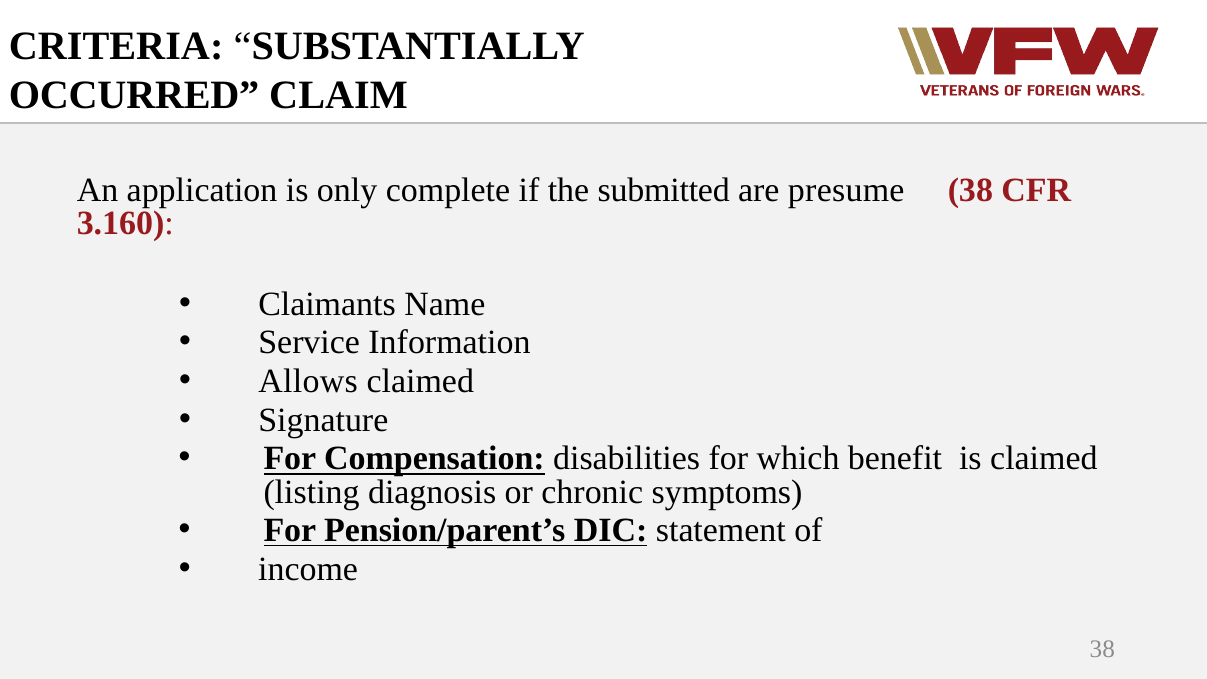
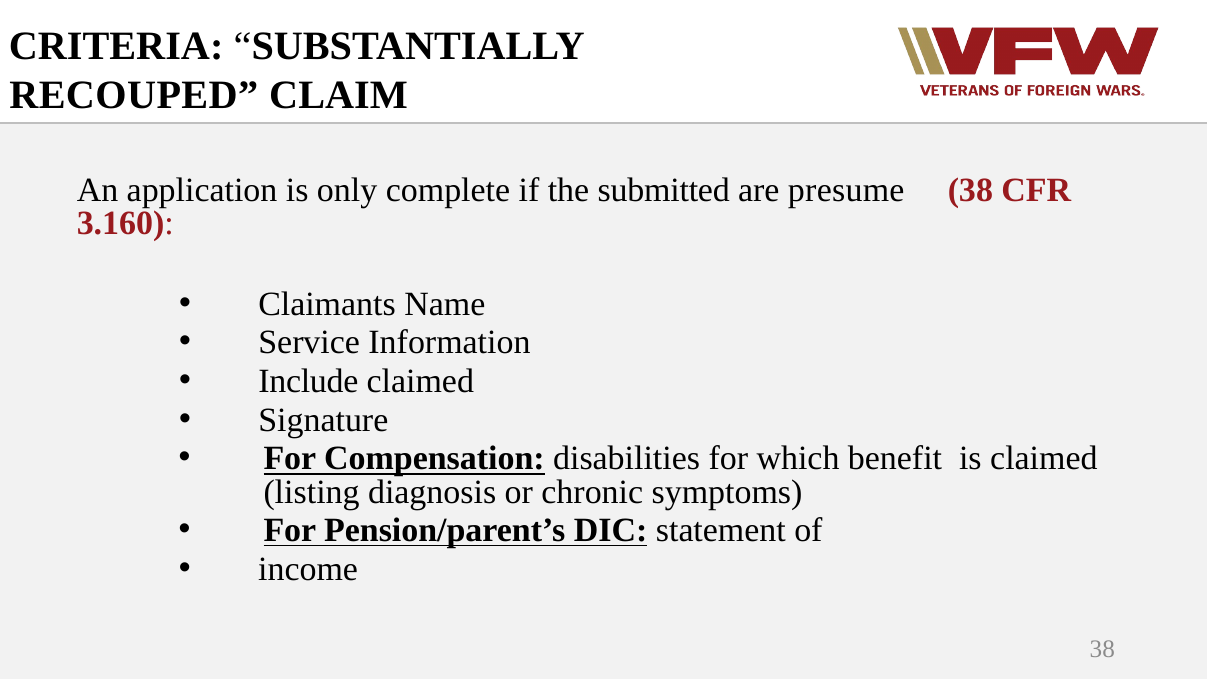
OCCURRED: OCCURRED -> RECOUPED
Allows: Allows -> Include
